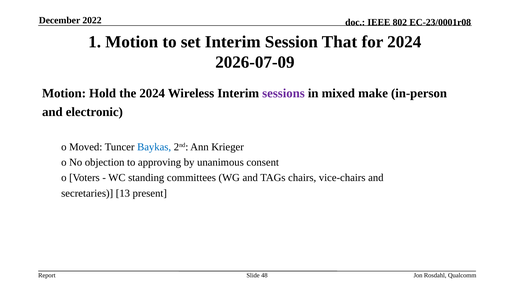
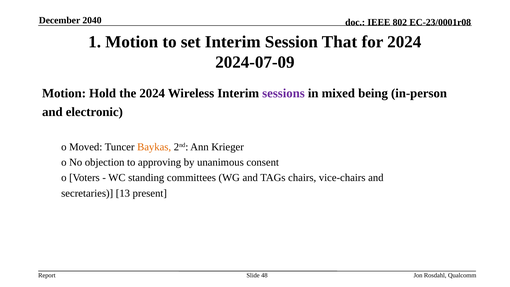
2022: 2022 -> 2040
2026-07-09: 2026-07-09 -> 2024-07-09
make: make -> being
Baykas colour: blue -> orange
